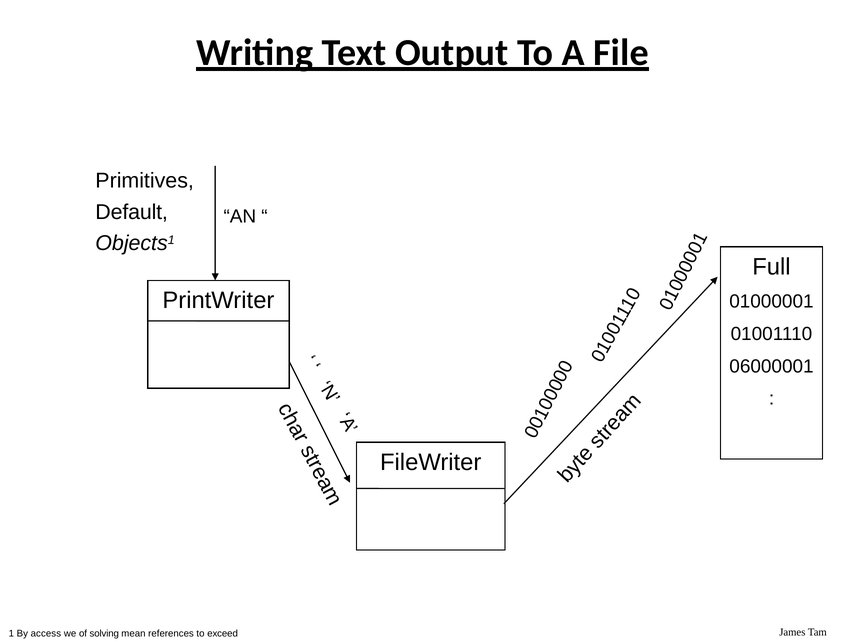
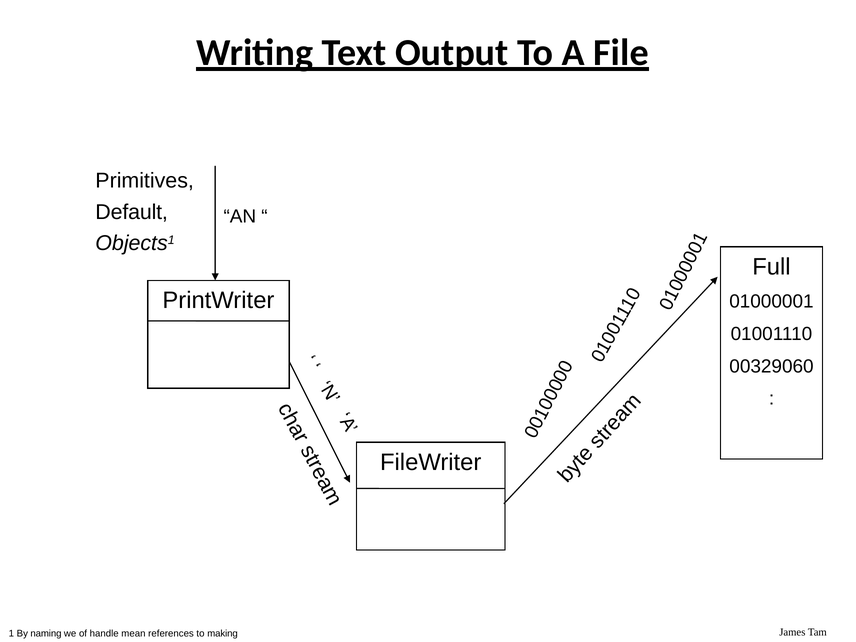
06000001: 06000001 -> 00329060
access: access -> naming
solving: solving -> handle
exceed: exceed -> making
